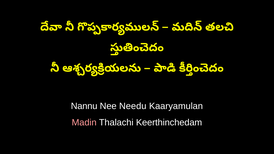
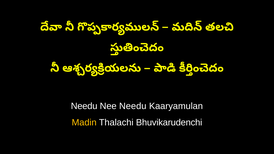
Nannu at (84, 106): Nannu -> Needu
Madin colour: pink -> yellow
Keerthinchedam: Keerthinchedam -> Bhuvikarudenchi
